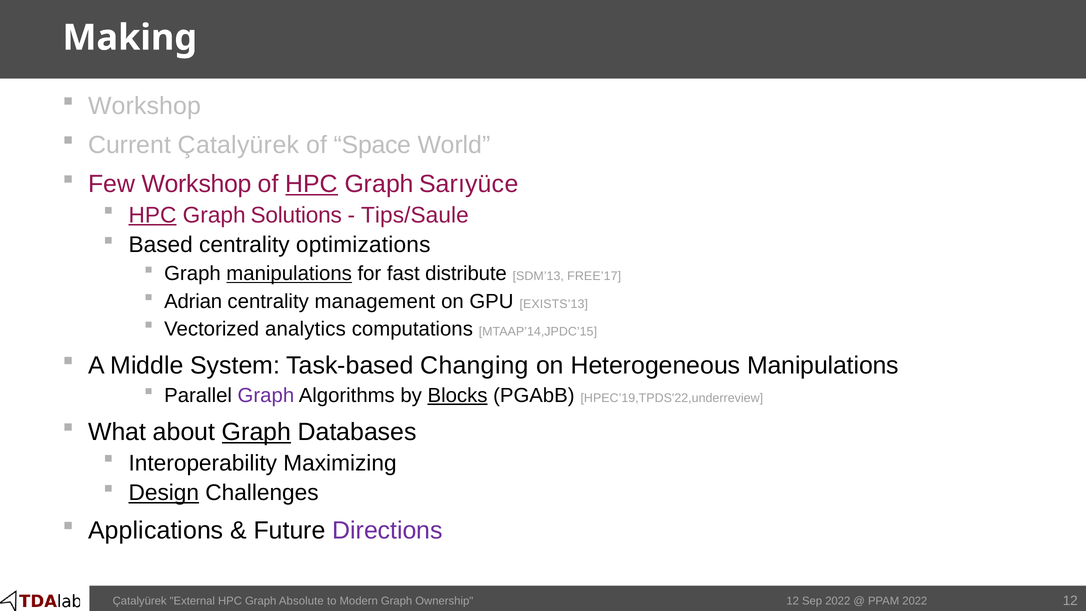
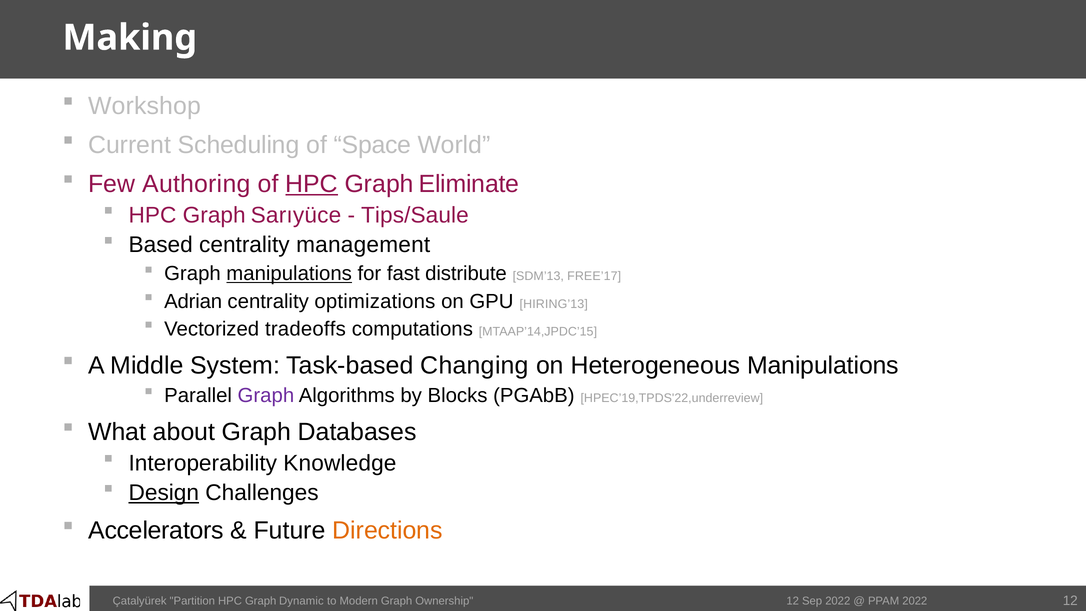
Current Çatalyürek: Çatalyürek -> Scheduling
Few Workshop: Workshop -> Authoring
Sarıyüce: Sarıyüce -> Eliminate
HPC at (152, 215) underline: present -> none
Solutions: Solutions -> Sarıyüce
optimizations: optimizations -> management
management: management -> optimizations
EXISTS’13: EXISTS’13 -> HIRING’13
analytics: analytics -> tradeoffs
Blocks underline: present -> none
Graph at (257, 432) underline: present -> none
Maximizing: Maximizing -> Knowledge
Applications: Applications -> Accelerators
Directions colour: purple -> orange
External: External -> Partition
Absolute: Absolute -> Dynamic
